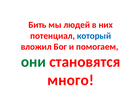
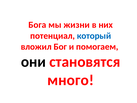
Бить: Бить -> Бога
людей: людей -> жизни
они colour: green -> black
